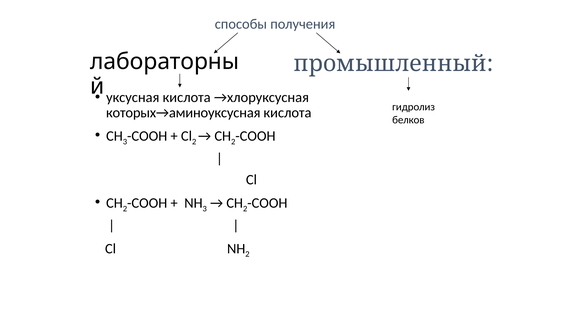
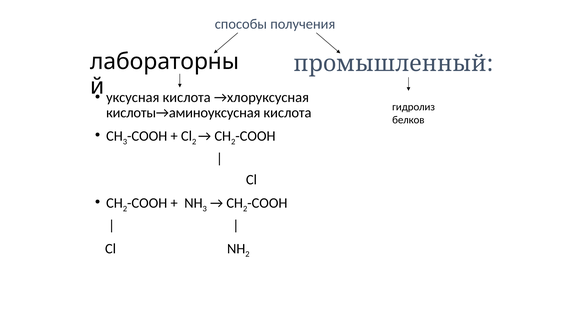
которых→аминоуксусная: которых→аминоуксусная -> кислоты→аминоуксусная
